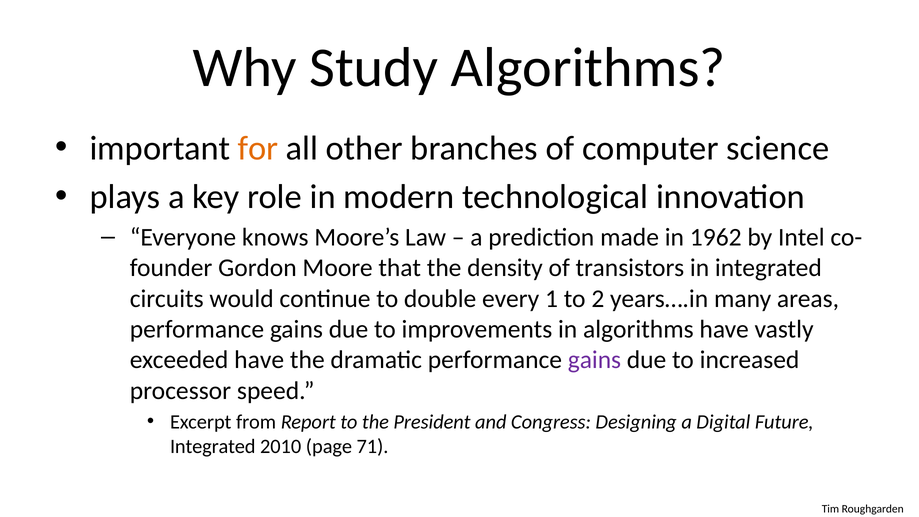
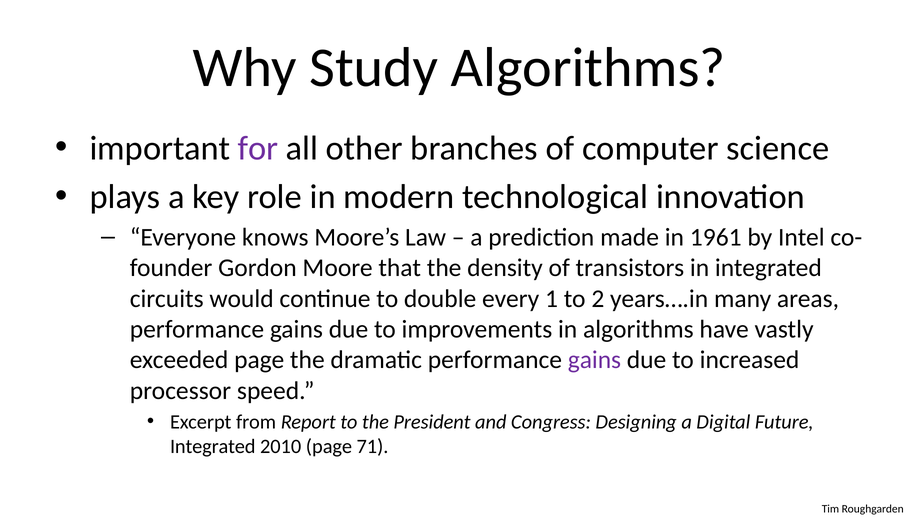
for colour: orange -> purple
1962: 1962 -> 1961
exceeded have: have -> page
